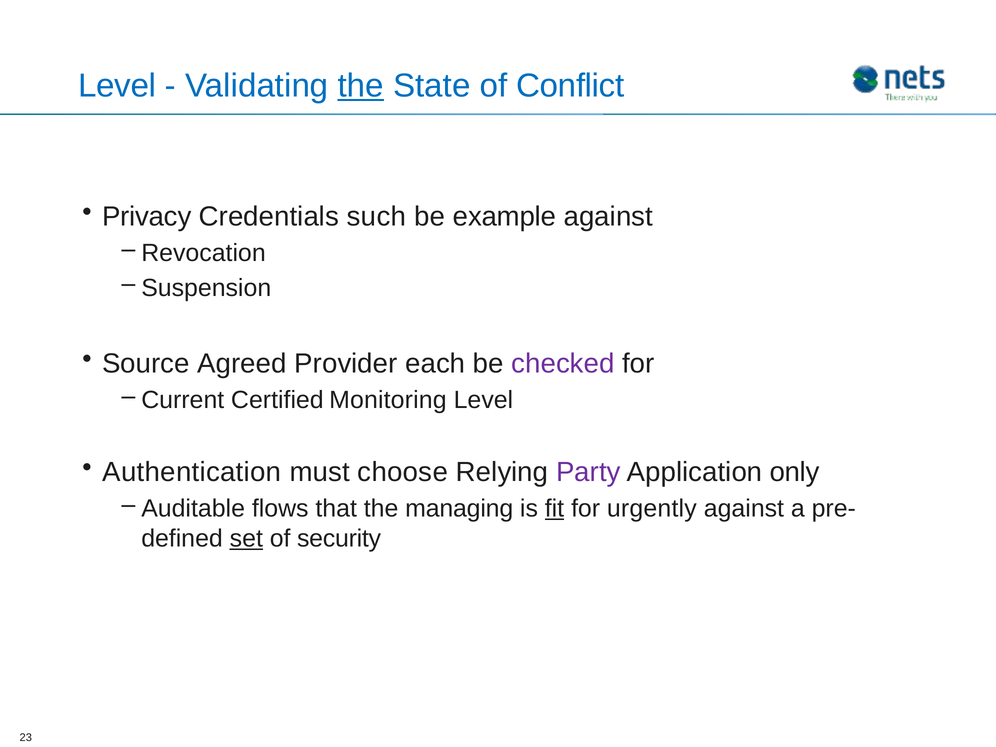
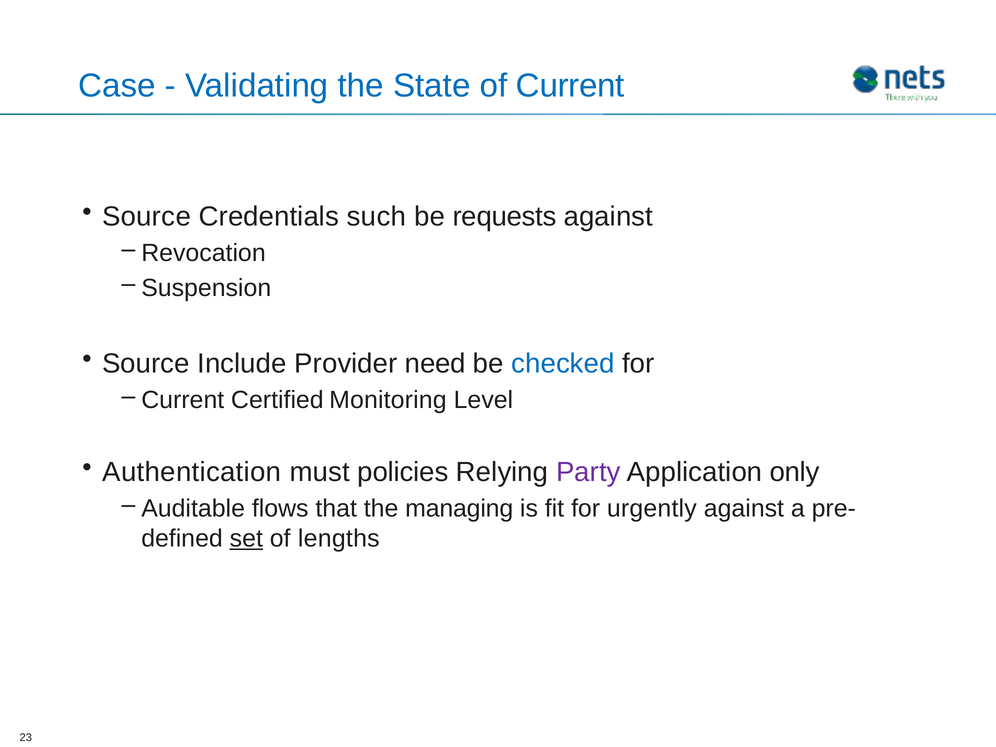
Level at (117, 86): Level -> Case
the at (361, 86) underline: present -> none
of Conflict: Conflict -> Current
Privacy at (147, 217): Privacy -> Source
example: example -> requests
Agreed: Agreed -> Include
each: each -> need
checked colour: purple -> blue
choose: choose -> policies
fit underline: present -> none
security: security -> lengths
